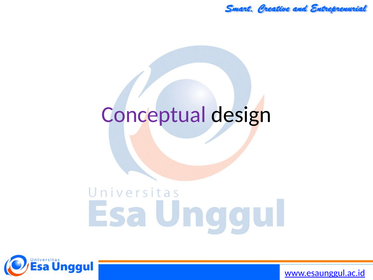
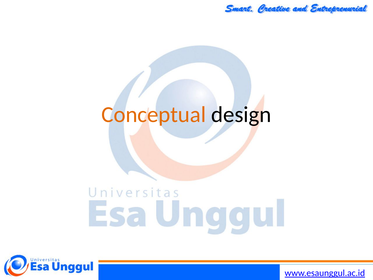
Conceptual colour: purple -> orange
